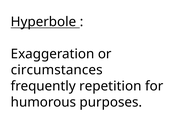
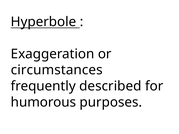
repetition: repetition -> described
